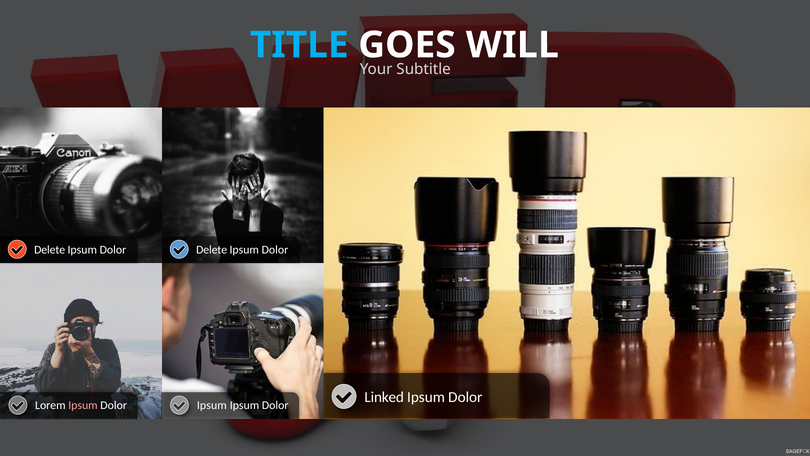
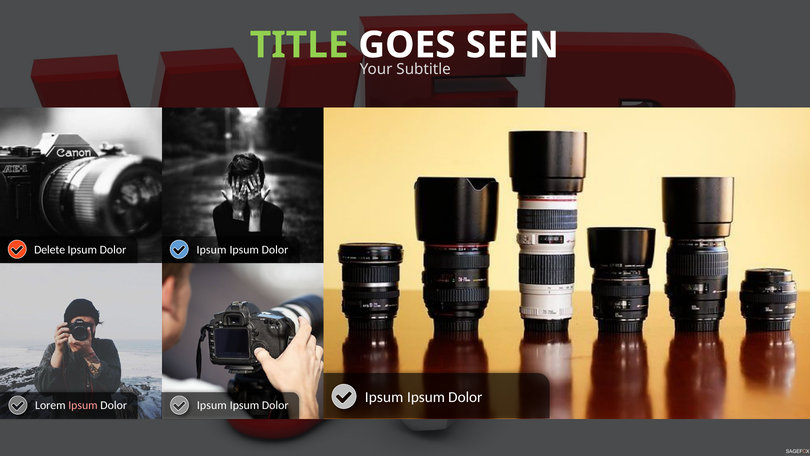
TITLE colour: light blue -> light green
WILL: WILL -> SEEN
Delete at (212, 249): Delete -> Ipsum
Linked at (384, 397): Linked -> Ipsum
